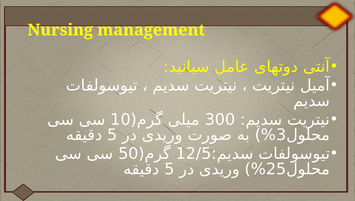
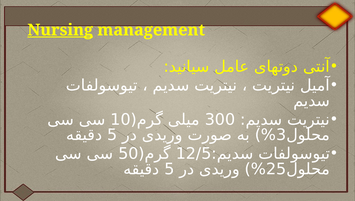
Nursing underline: none -> present
